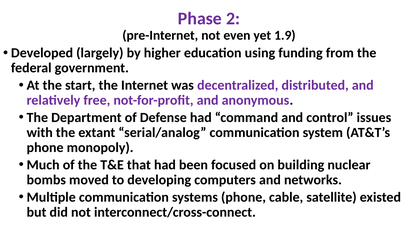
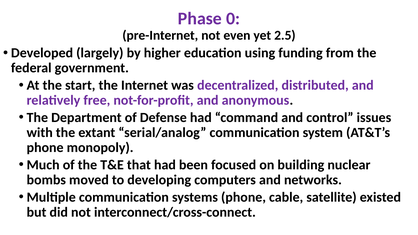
2: 2 -> 0
1.9: 1.9 -> 2.5
